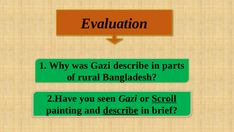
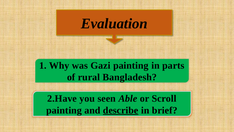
Gazi describe: describe -> painting
seen Gazi: Gazi -> Able
Scroll underline: present -> none
